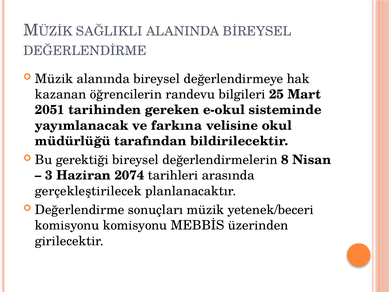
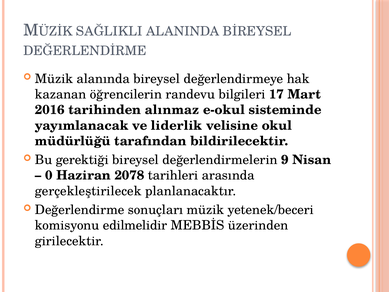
25: 25 -> 17
2051: 2051 -> 2016
gereken: gereken -> alınmaz
farkına: farkına -> liderlik
8: 8 -> 9
3: 3 -> 0
2074: 2074 -> 2078
komisyonu komisyonu: komisyonu -> edilmelidir
